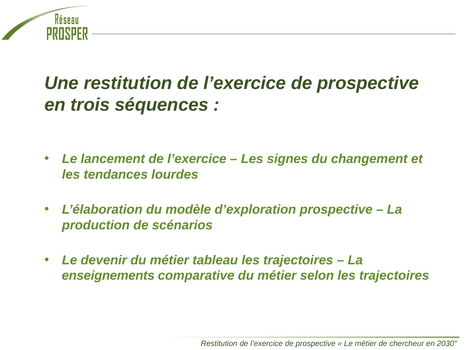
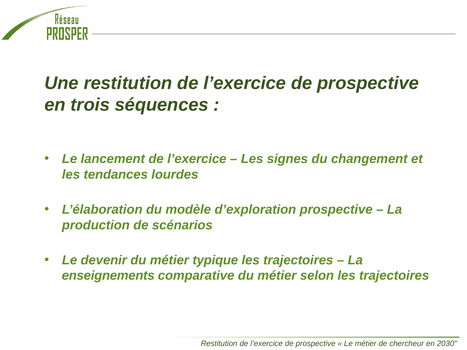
tableau: tableau -> typique
